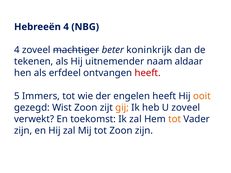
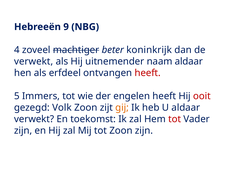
Hebreeën 4: 4 -> 9
tekenen at (34, 62): tekenen -> verwekt
ooit colour: orange -> red
Wist: Wist -> Volk
U zoveel: zoveel -> aldaar
tot at (175, 119) colour: orange -> red
